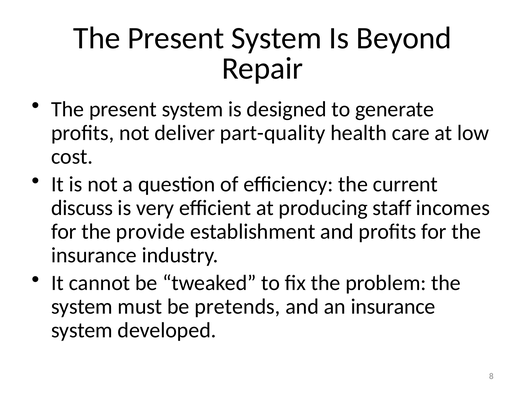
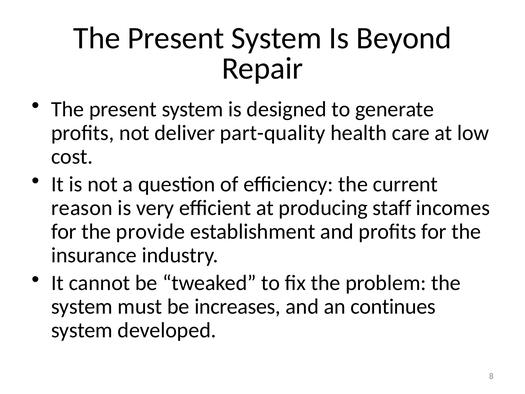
discuss: discuss -> reason
pretends: pretends -> increases
an insurance: insurance -> continues
